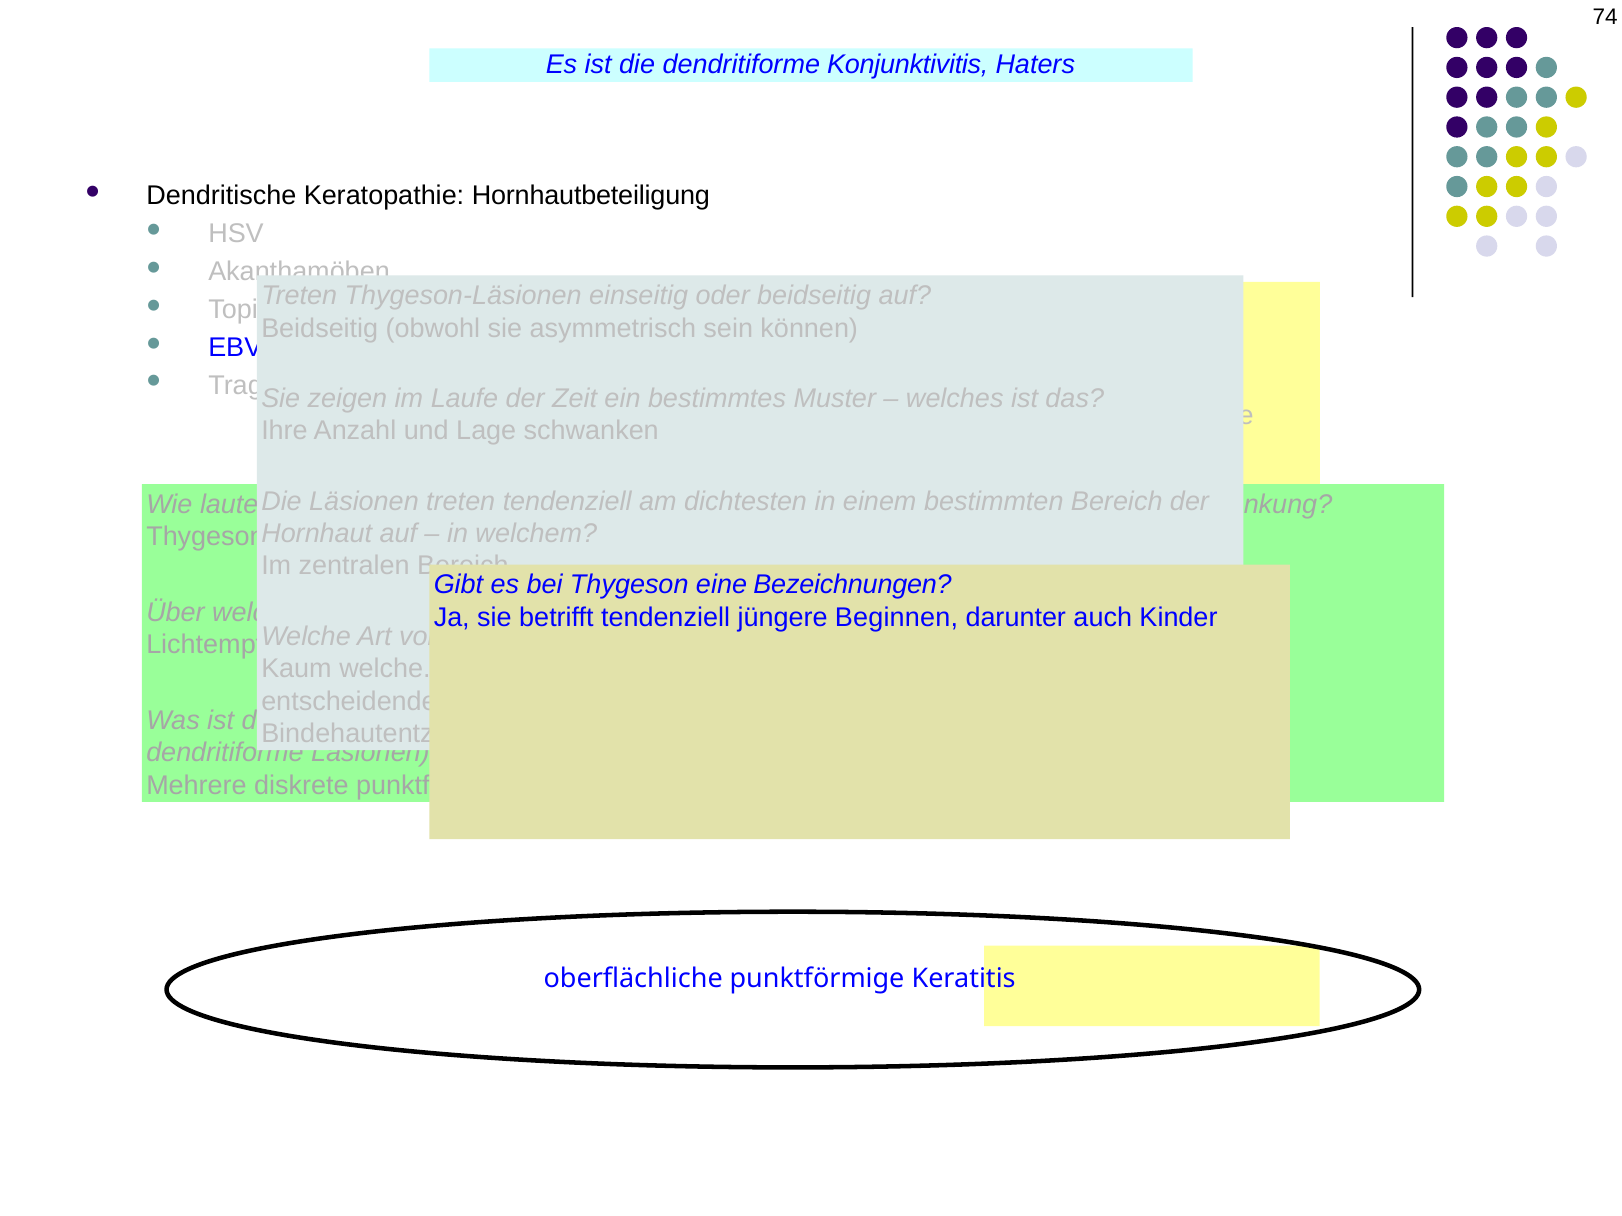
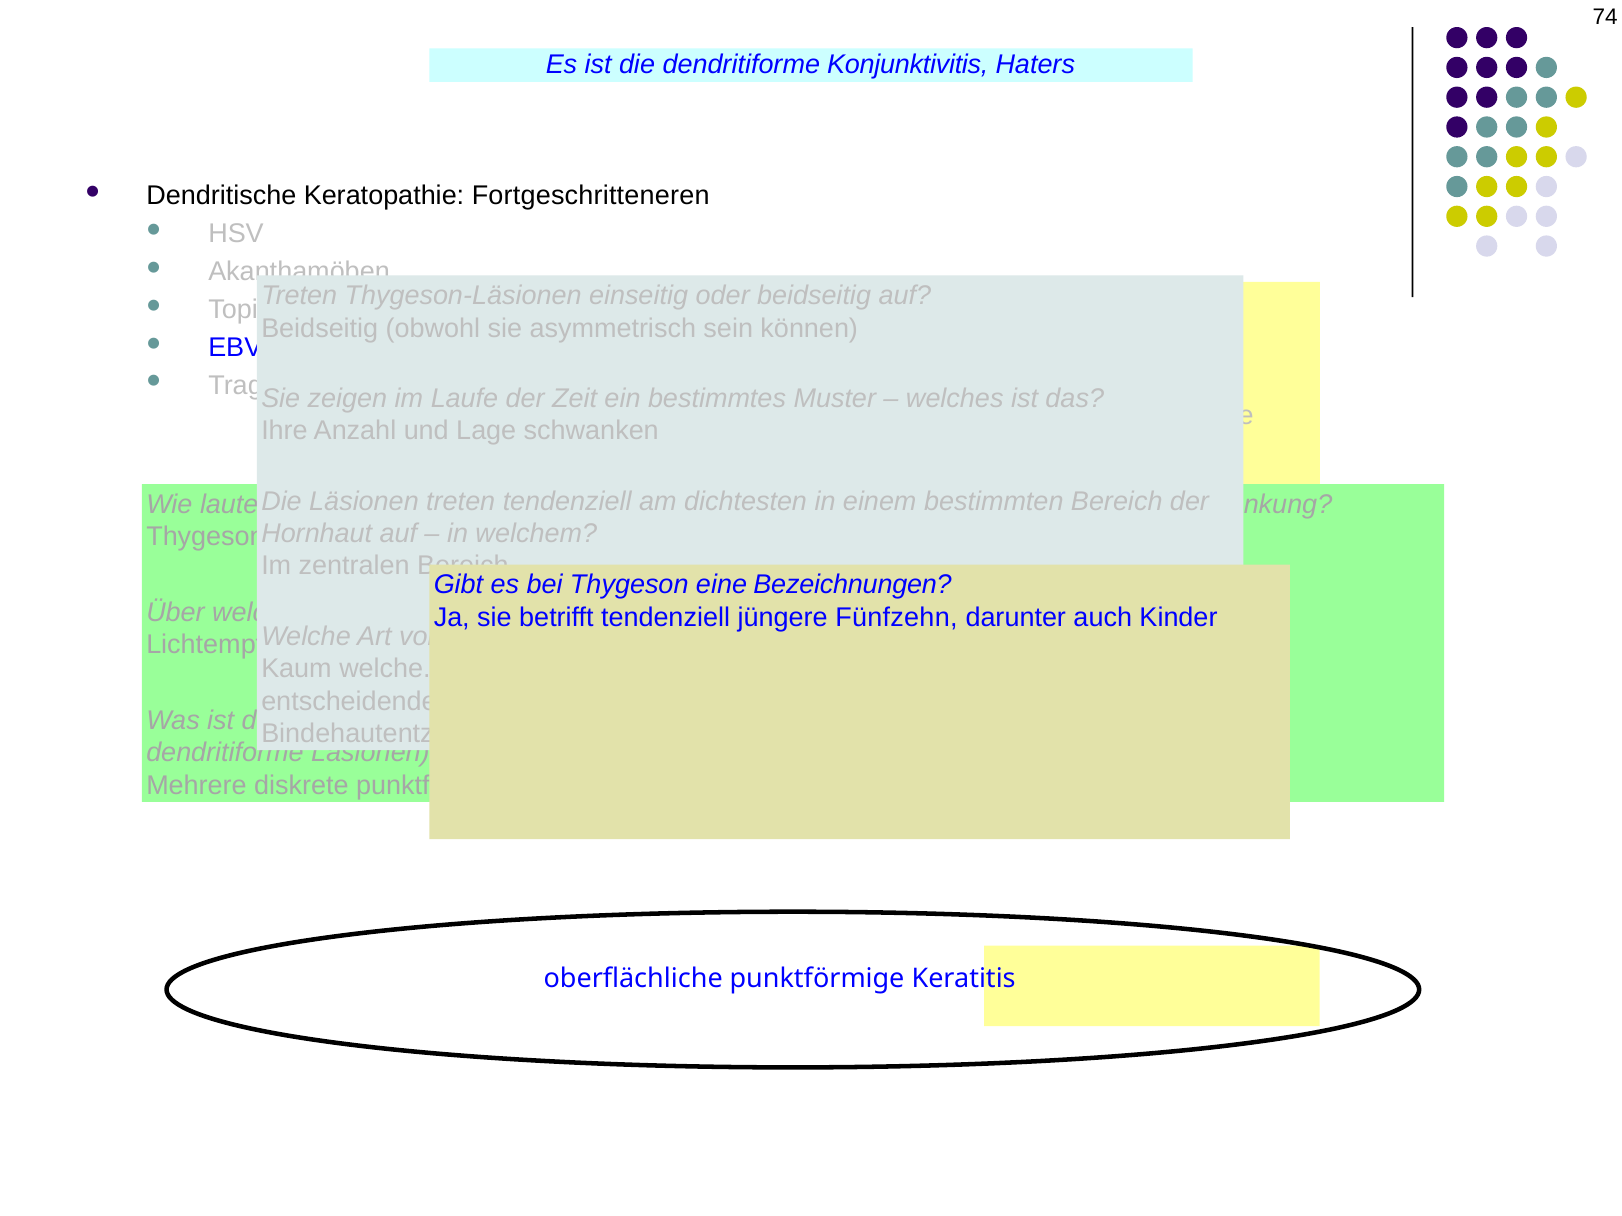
Hornhautbeteiligung: Hornhautbeteiligung -> Fortgeschritteneren
Beginnen: Beginnen -> Fünfzehn
